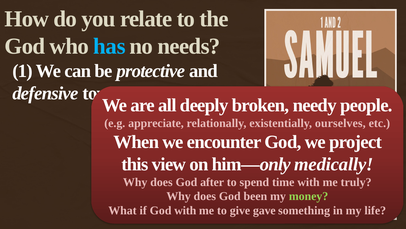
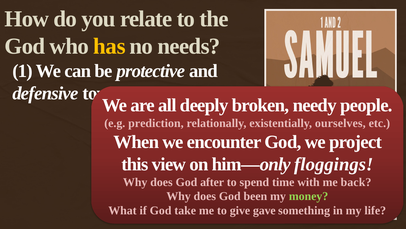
has colour: light blue -> yellow
appreciate: appreciate -> prediction
medically: medically -> floggings
truly: truly -> back
God with: with -> take
